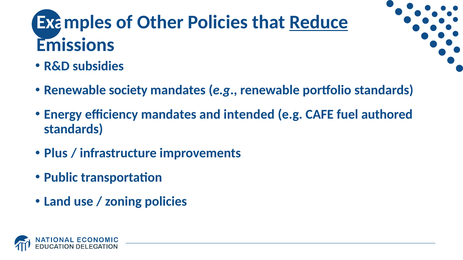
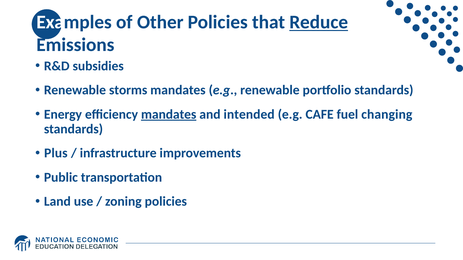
society: society -> storms
mandates at (169, 115) underline: none -> present
authored: authored -> changing
